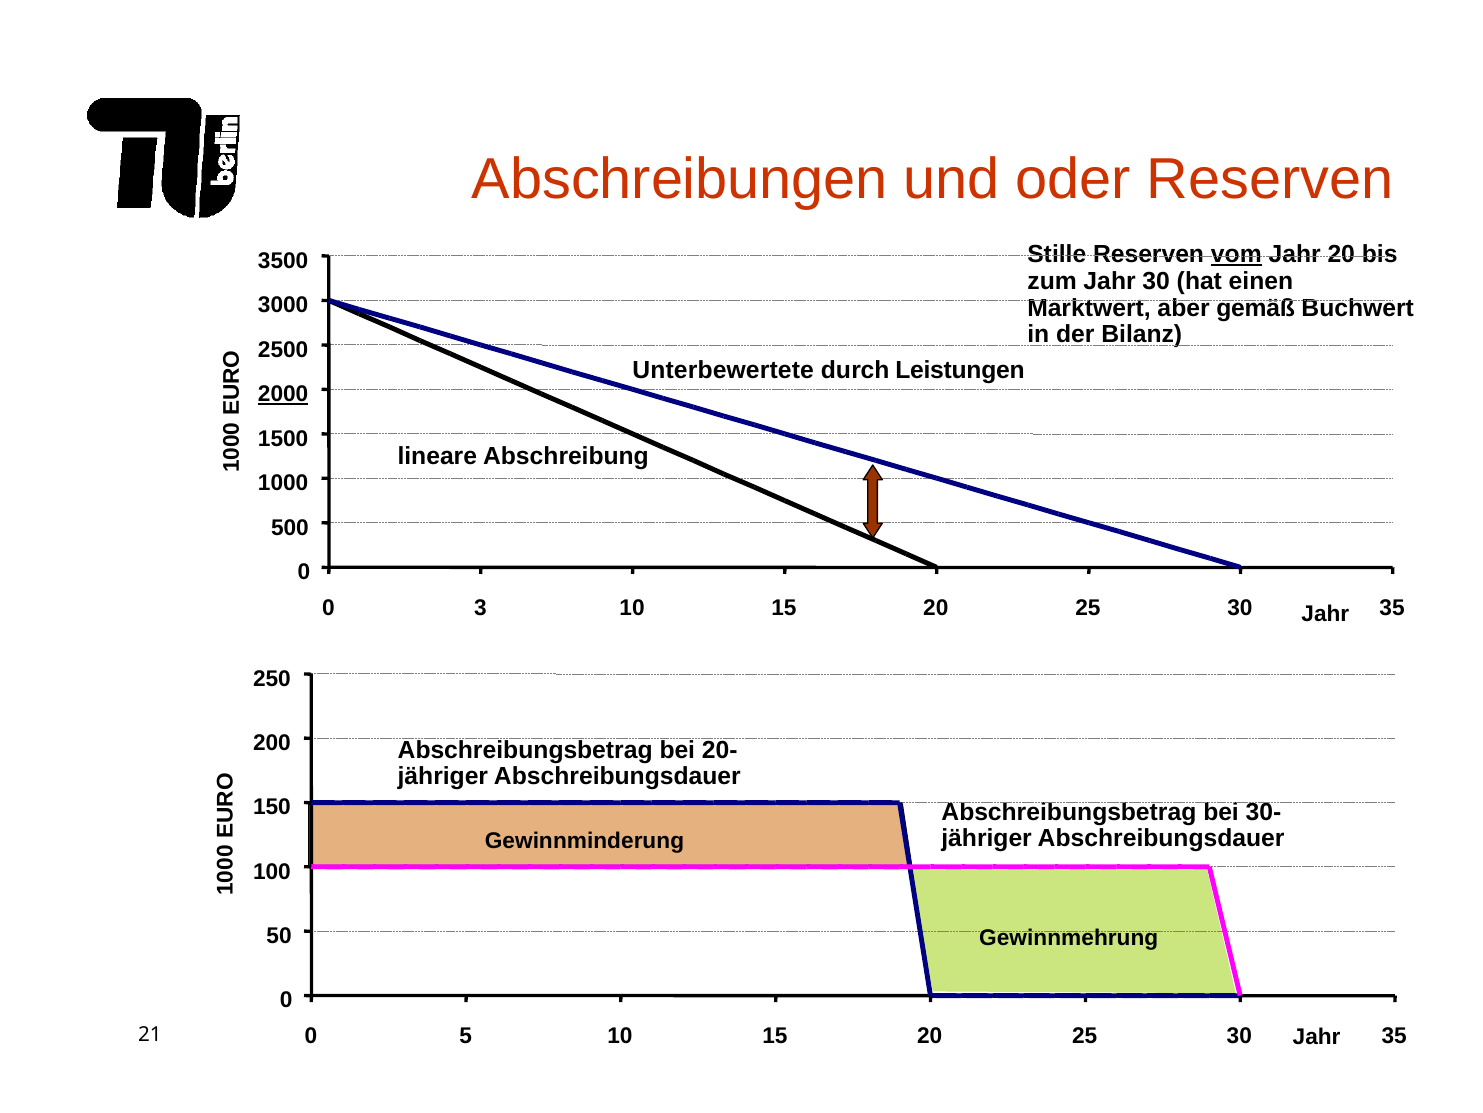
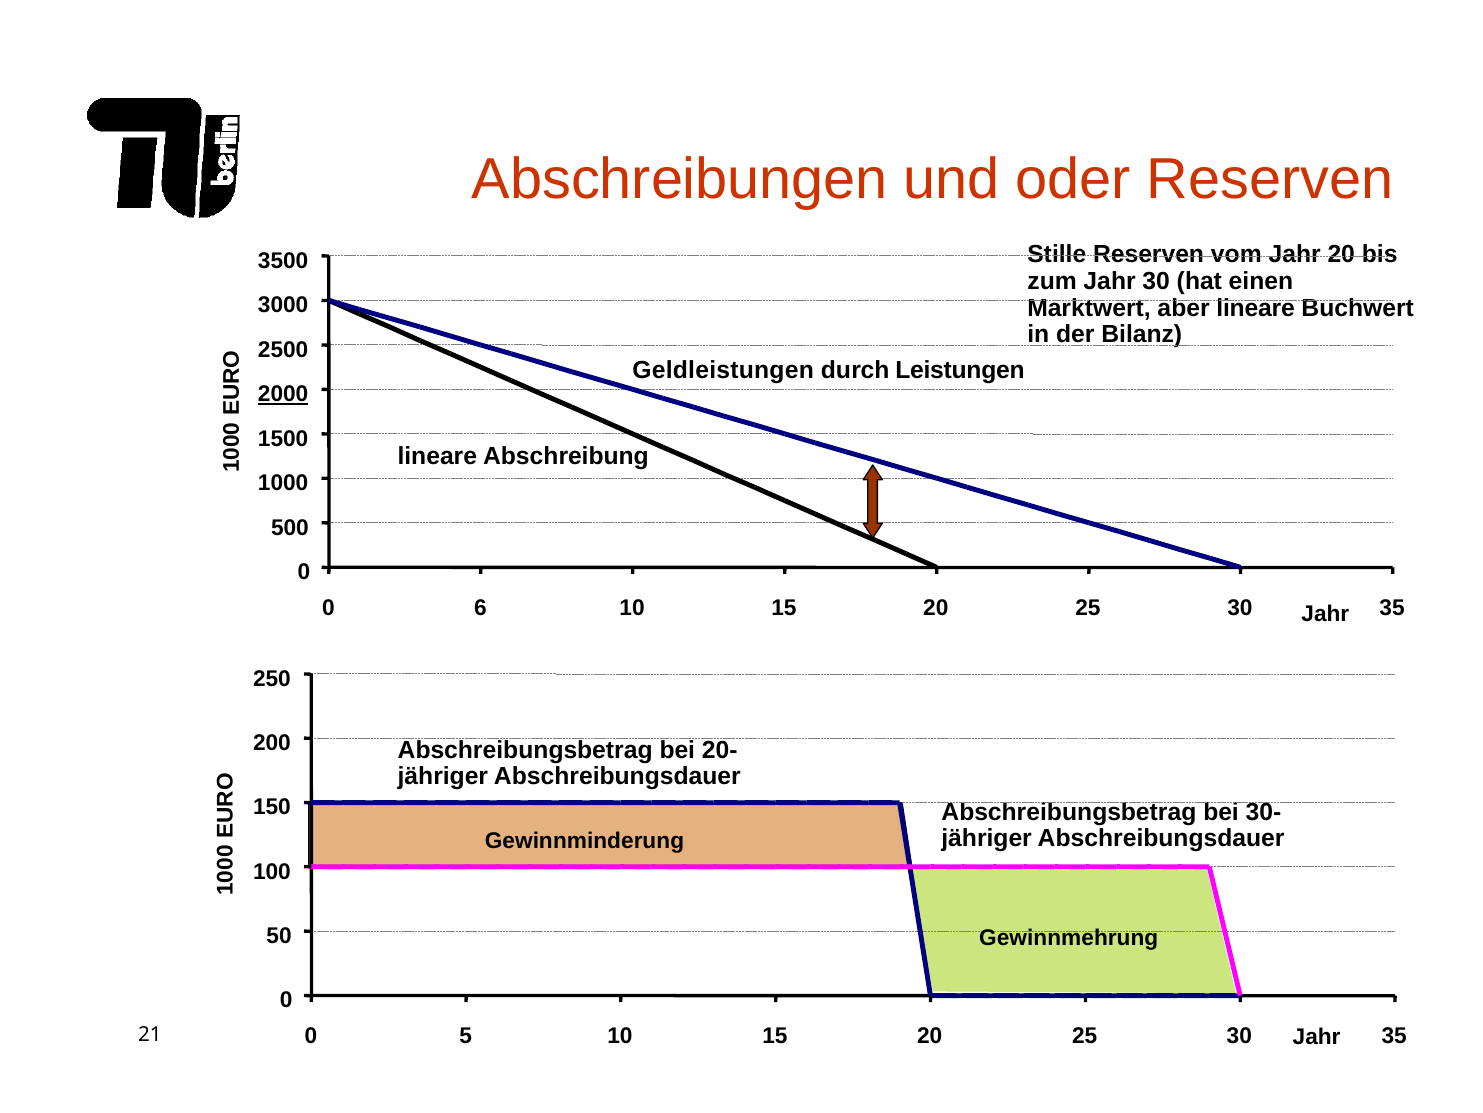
vom underline: present -> none
aber gemäß: gemäß -> lineare
Unterbewertete: Unterbewertete -> Geldleistungen
3: 3 -> 6
